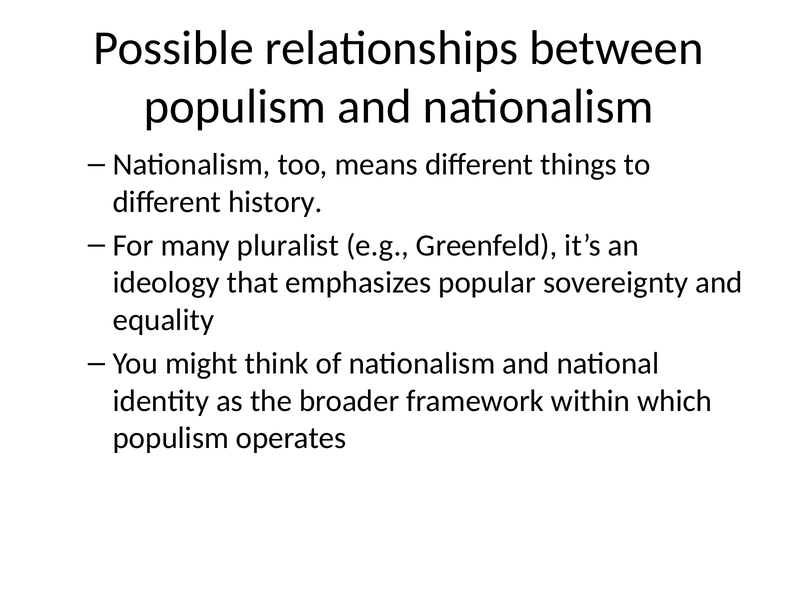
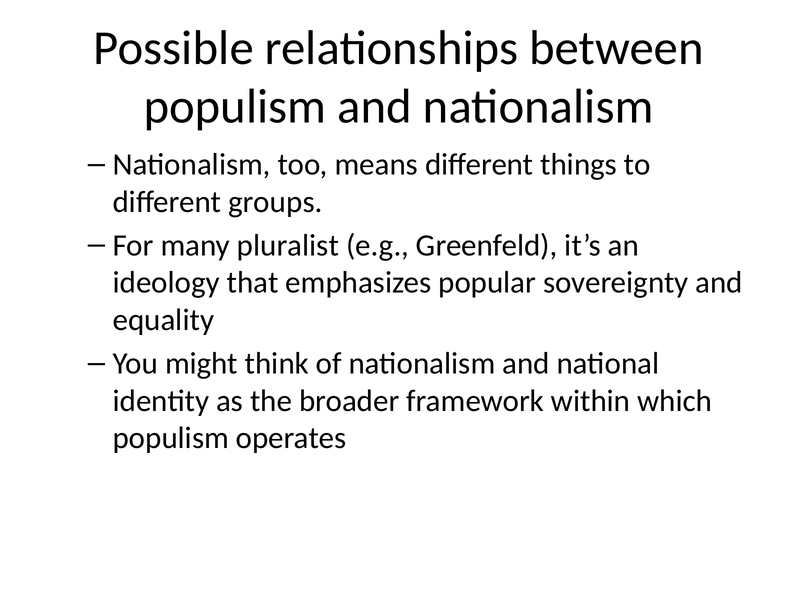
history: history -> groups
